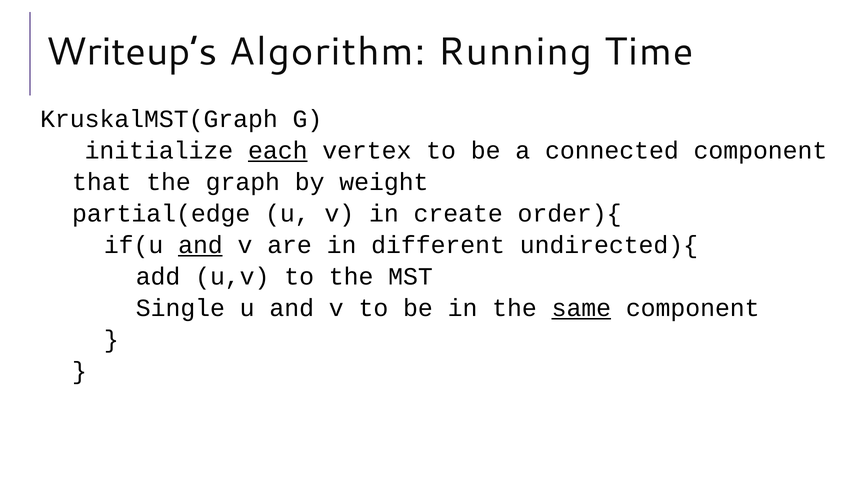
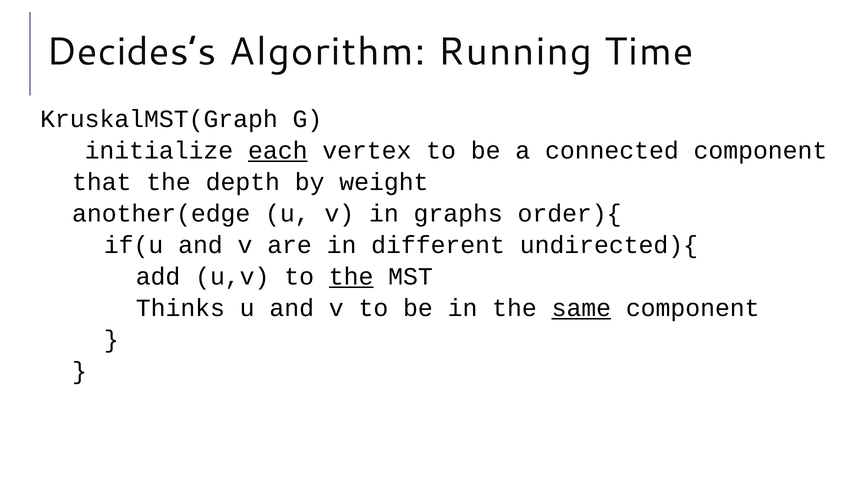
Writeup’s: Writeup’s -> Decides’s
graph: graph -> depth
partial(edge: partial(edge -> another(edge
create: create -> graphs
and at (200, 245) underline: present -> none
the at (351, 277) underline: none -> present
Single: Single -> Thinks
